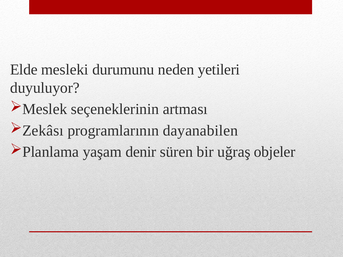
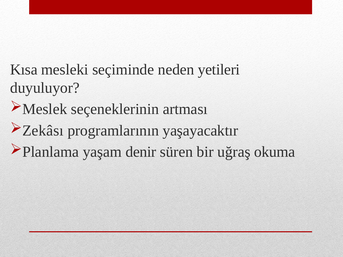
Elde: Elde -> Kısa
durumunu: durumunu -> seçiminde
dayanabilen: dayanabilen -> yaşayacaktır
objeler: objeler -> okuma
